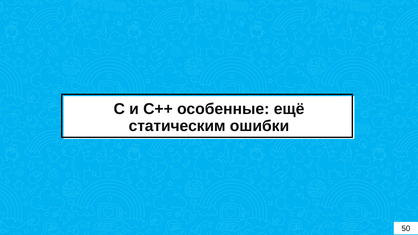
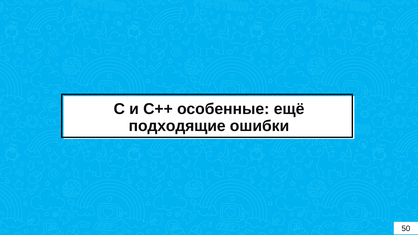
статическим: статическим -> подходящие
